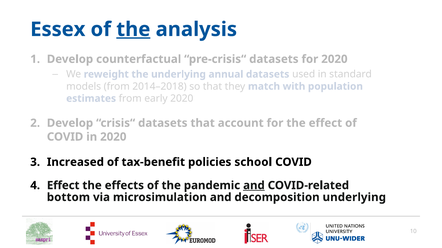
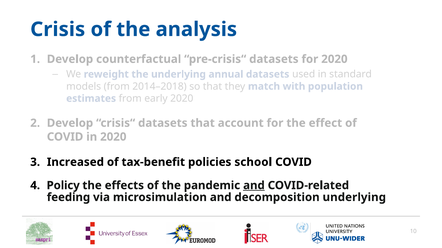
Essex: Essex -> Crisis
the at (133, 29) underline: present -> none
Effect at (63, 186): Effect -> Policy
bottom: bottom -> feeding
